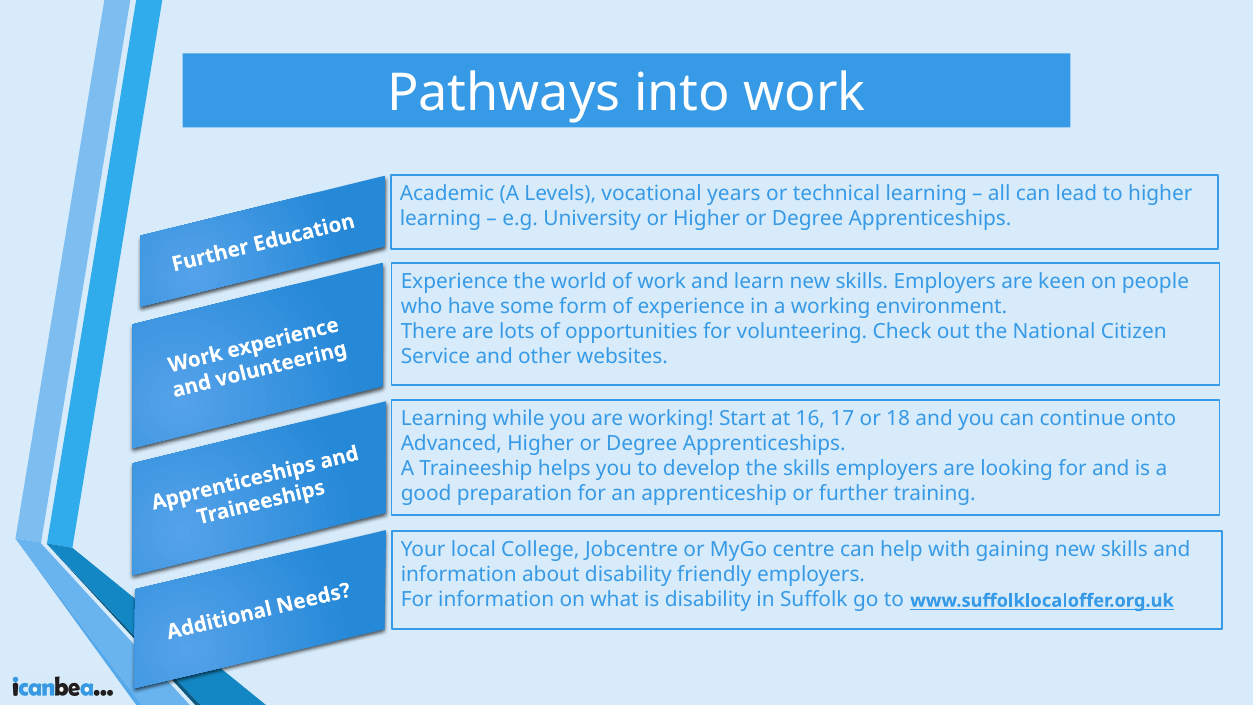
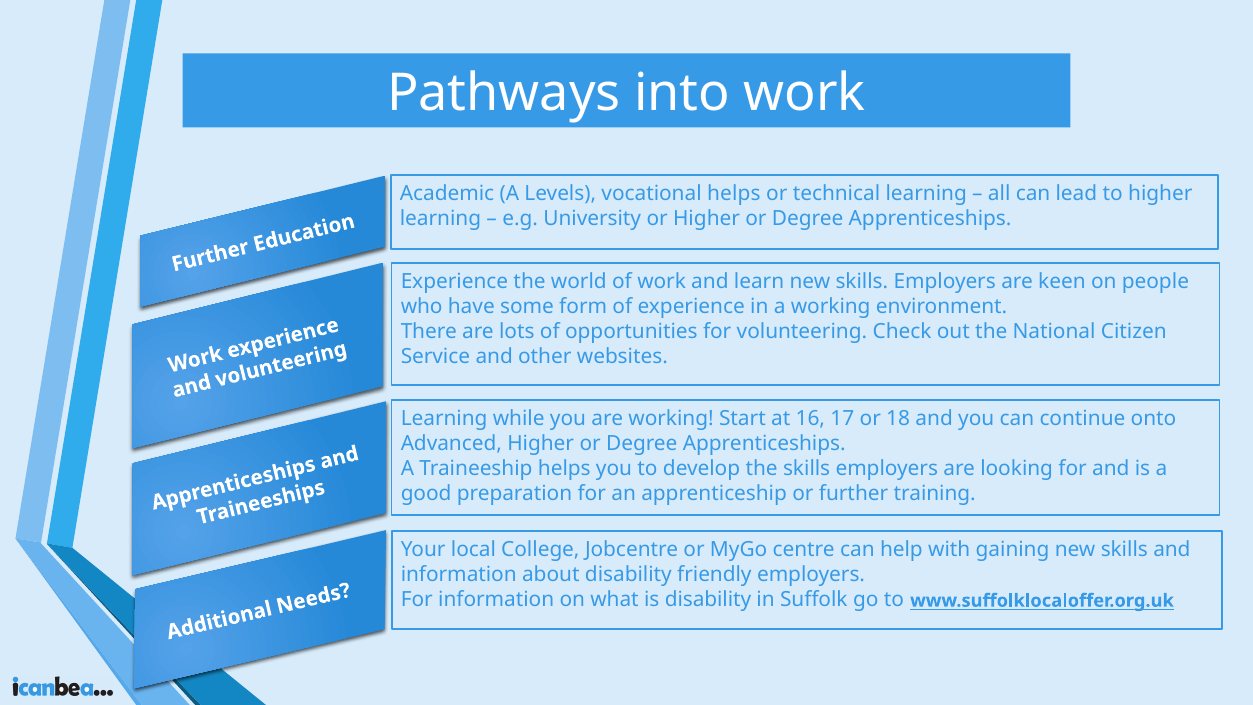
vocational years: years -> helps
